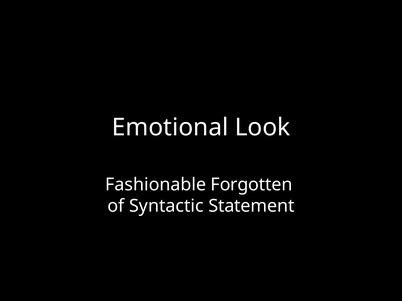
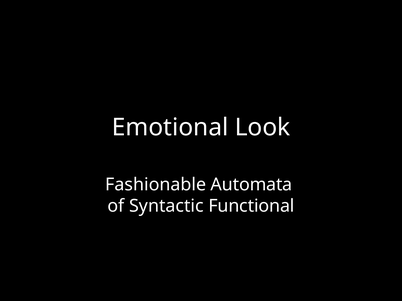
Forgotten: Forgotten -> Automata
Statement: Statement -> Functional
